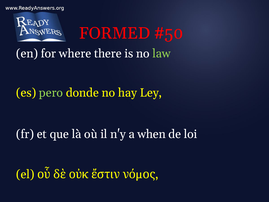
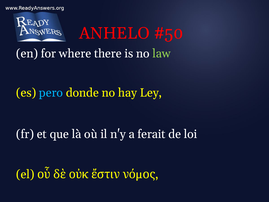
FORMED: FORMED -> ANHELO
pero colour: light green -> light blue
when: when -> ferait
